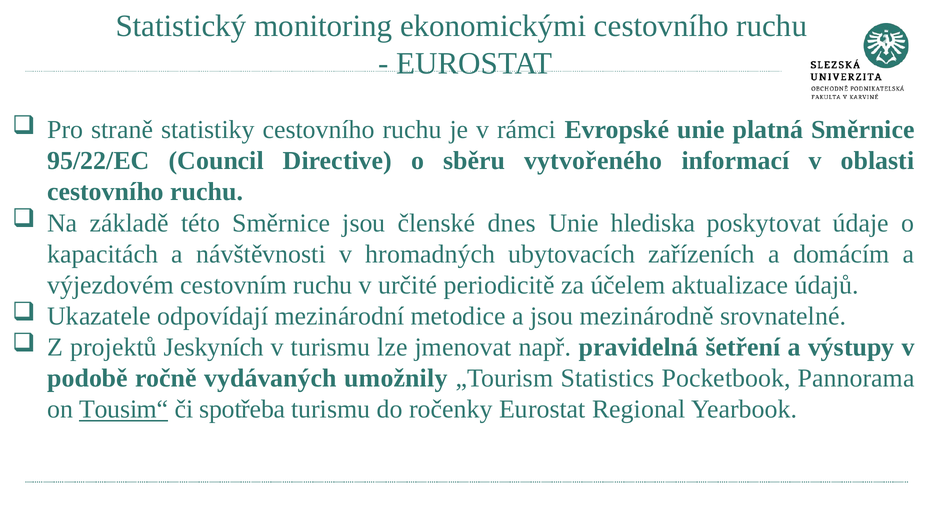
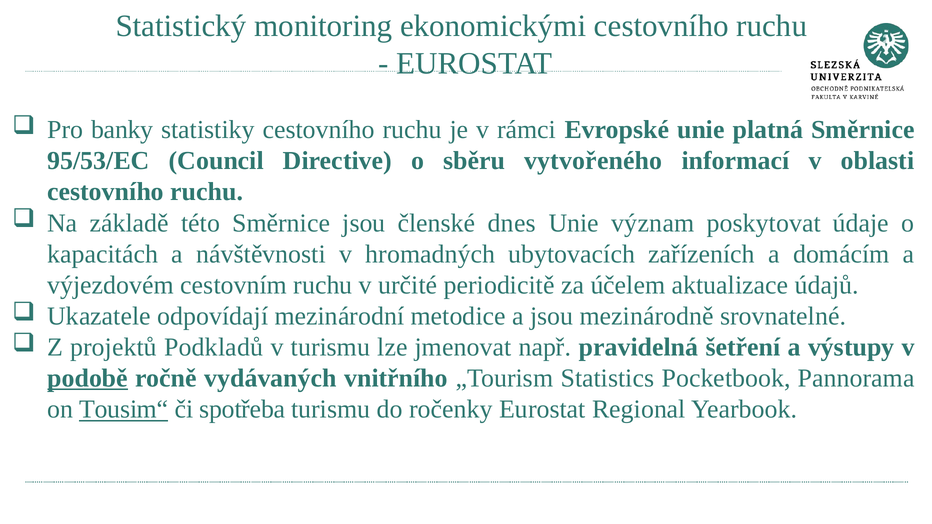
straně: straně -> banky
95/22/EC: 95/22/EC -> 95/53/EC
hlediska: hlediska -> význam
Jeskyních: Jeskyních -> Podkladů
podobě underline: none -> present
umožnily: umožnily -> vnitřního
